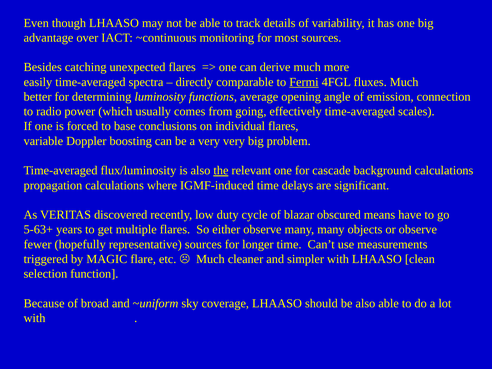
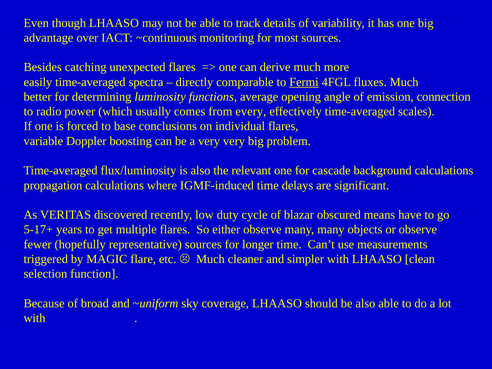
going: going -> every
the underline: present -> none
5-63+: 5-63+ -> 5-17+
